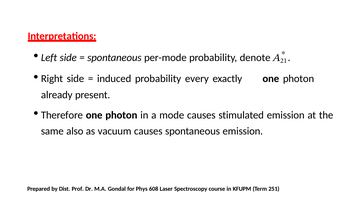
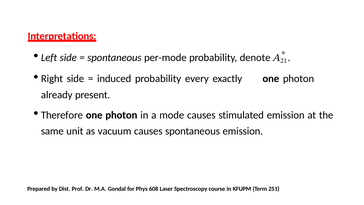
also: also -> unit
